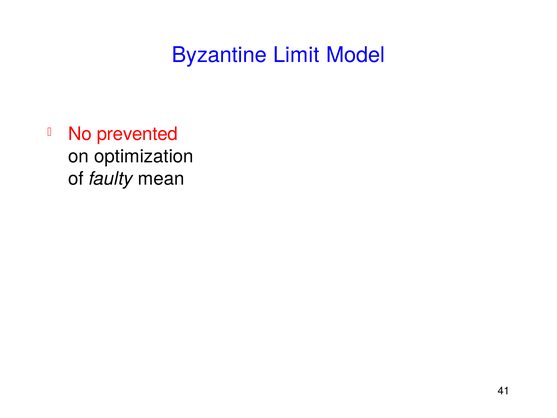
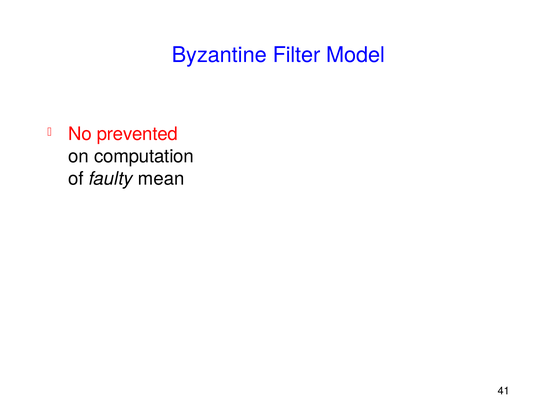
Limit: Limit -> Filter
optimization: optimization -> computation
